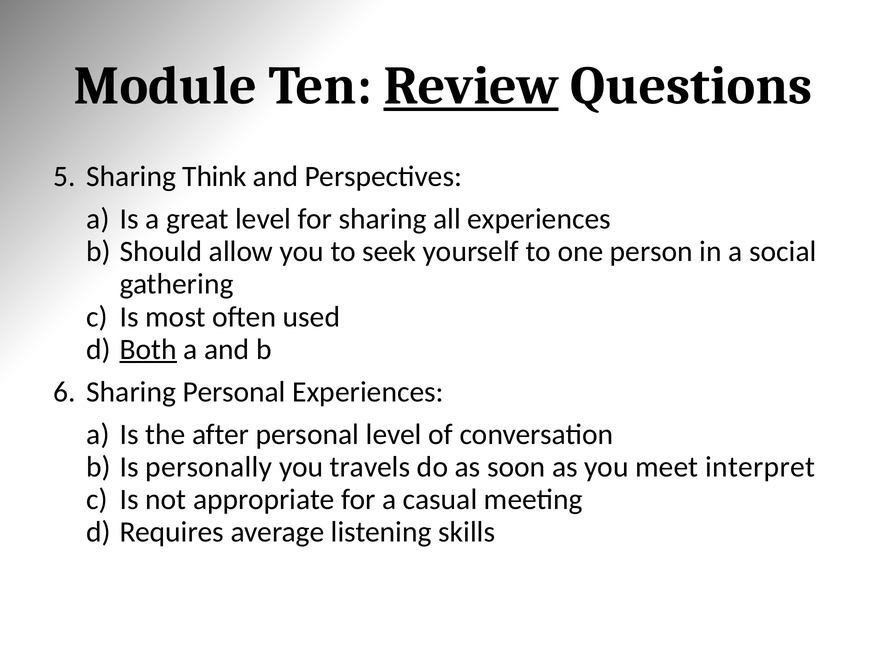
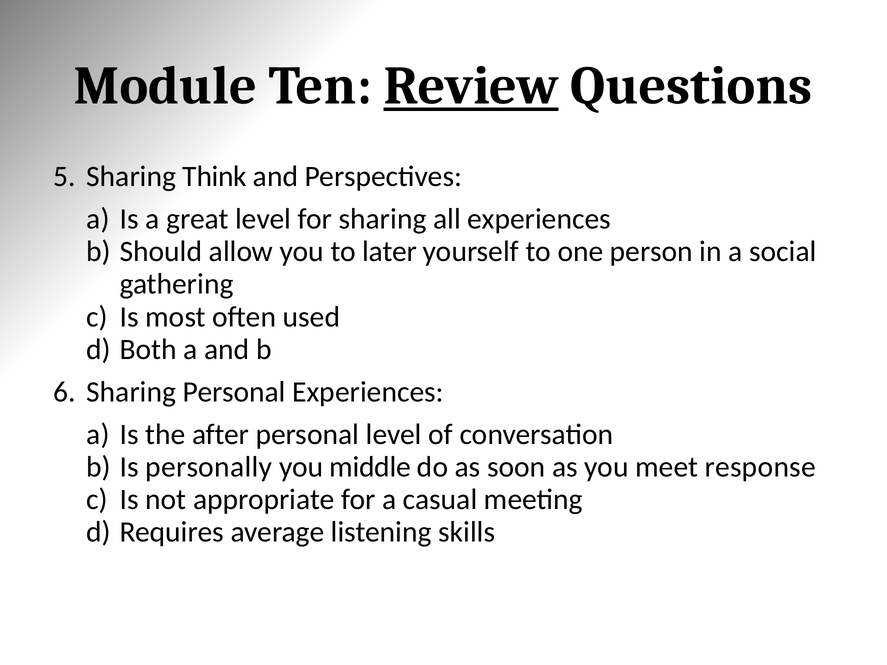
seek: seek -> later
Both underline: present -> none
travels: travels -> middle
interpret: interpret -> response
